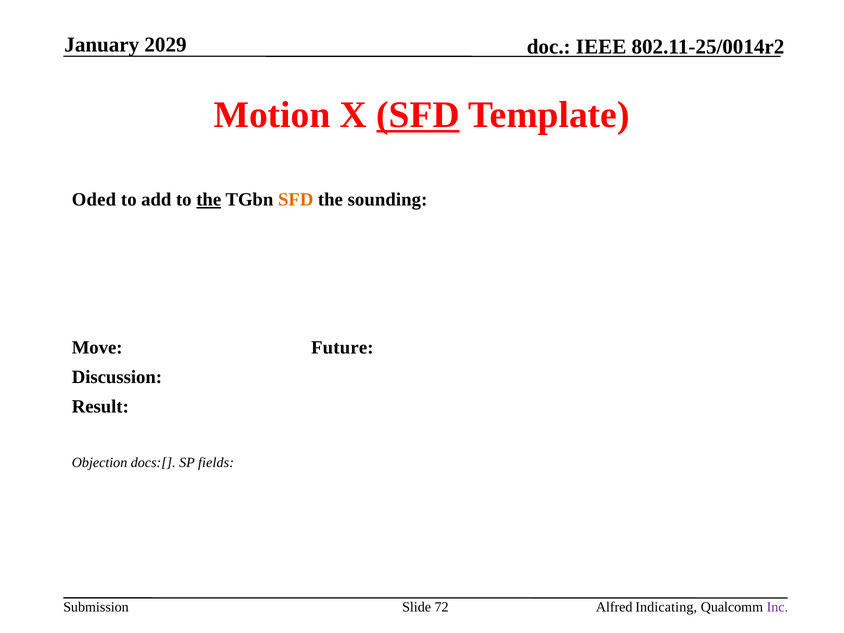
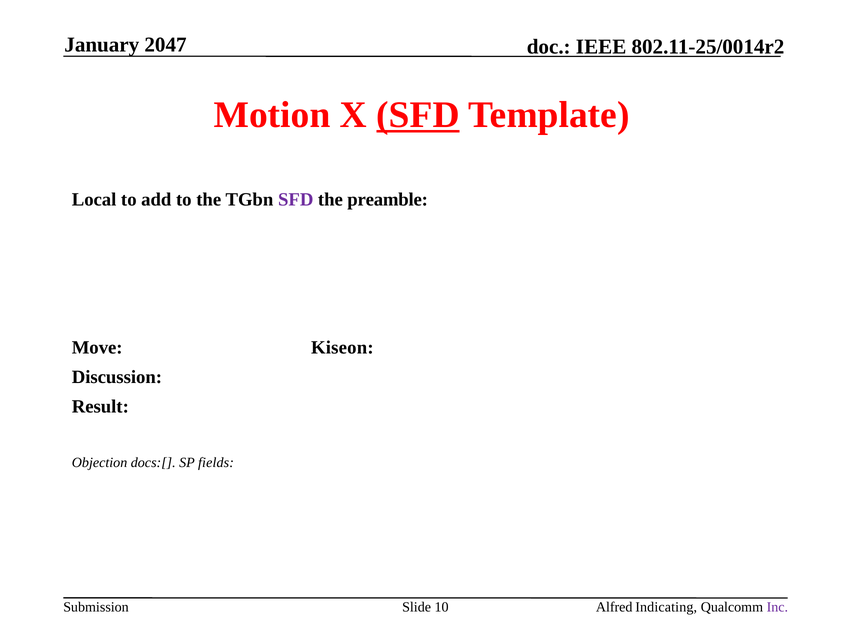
2029: 2029 -> 2047
Oded: Oded -> Local
the at (209, 200) underline: present -> none
SFD at (296, 200) colour: orange -> purple
sounding: sounding -> preamble
Future: Future -> Kiseon
72: 72 -> 10
